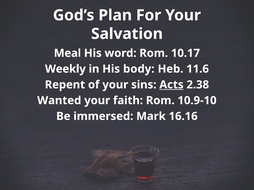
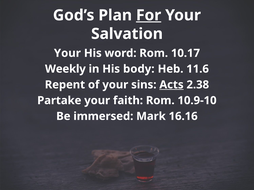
For underline: none -> present
Meal at (67, 53): Meal -> Your
Wanted: Wanted -> Partake
